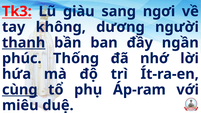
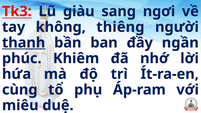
dương: dương -> thiêng
Thống: Thống -> Khiêm
cùng underline: present -> none
